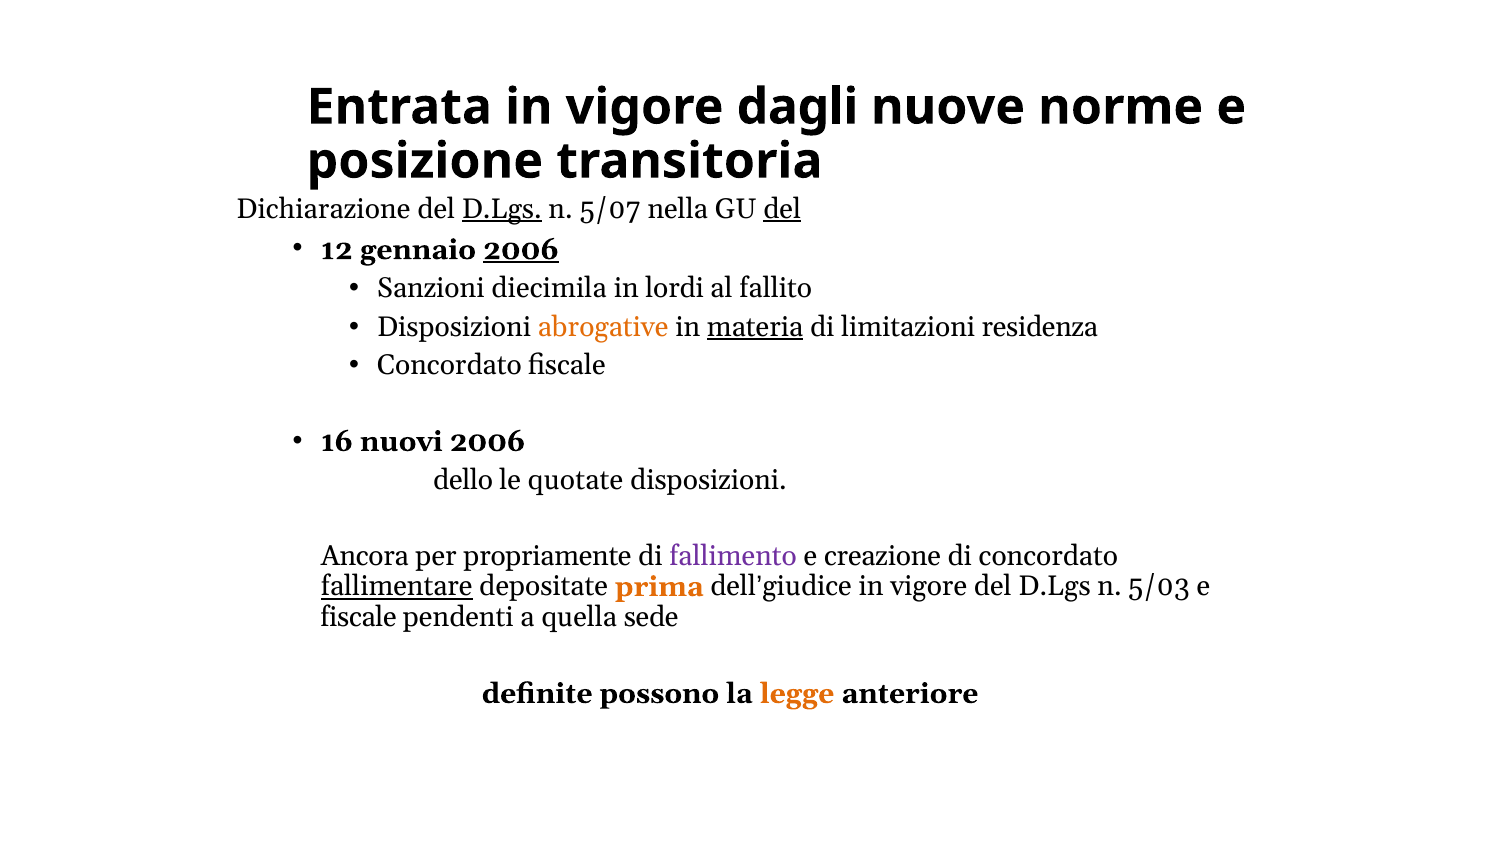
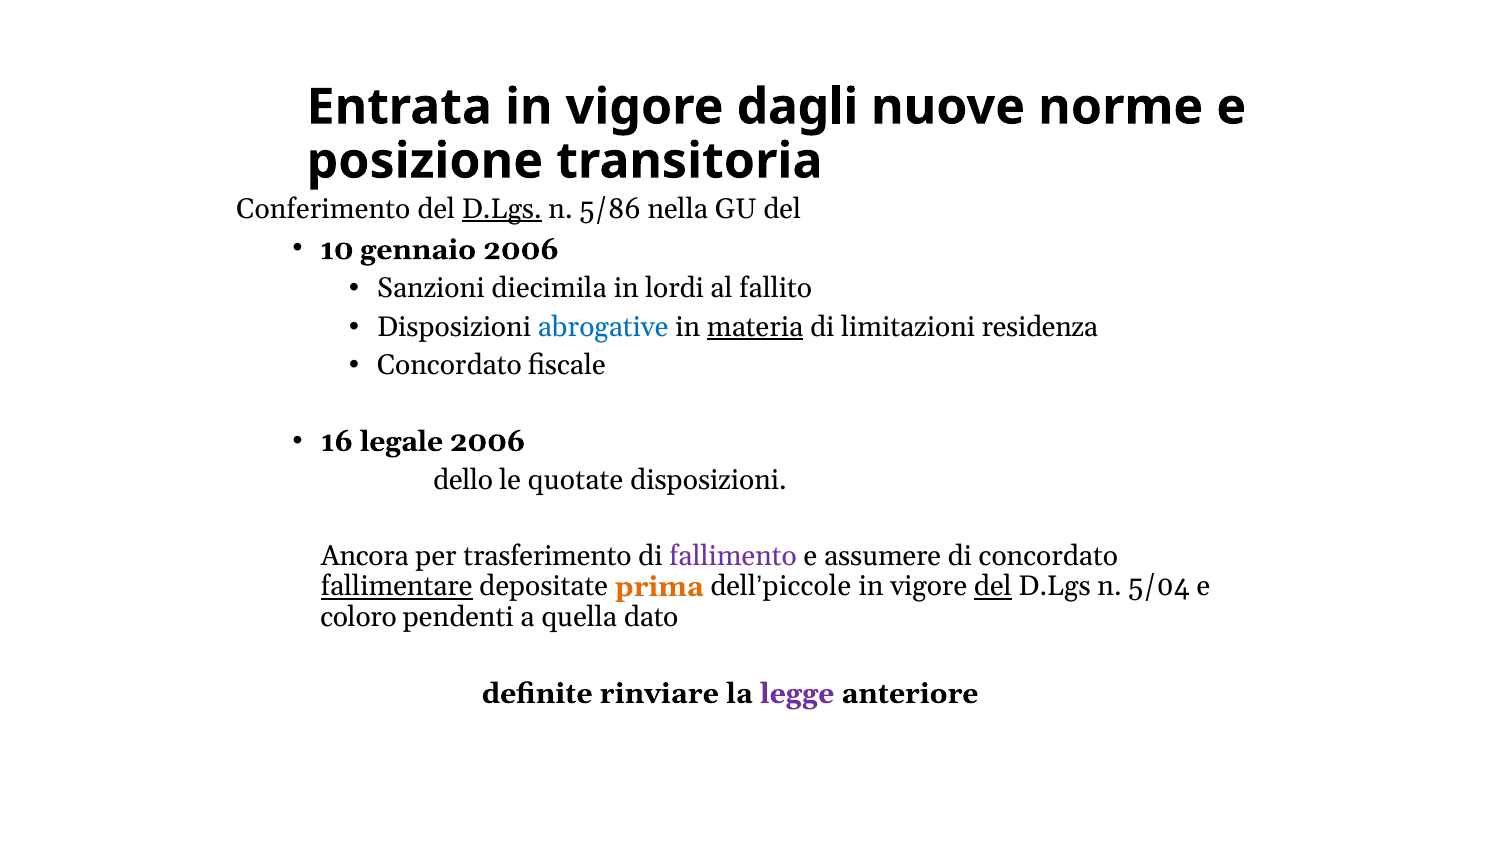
Dichiarazione: Dichiarazione -> Conferimento
5/07: 5/07 -> 5/86
del at (782, 209) underline: present -> none
12: 12 -> 10
2006 at (521, 250) underline: present -> none
abrogative colour: orange -> blue
nuovi: nuovi -> legale
propriamente: propriamente -> trasferimento
creazione: creazione -> assumere
giudice: giudice -> piccole
del at (993, 587) underline: none -> present
5/03: 5/03 -> 5/04
fiscale at (359, 617): fiscale -> coloro
sede: sede -> dato
possono: possono -> rinviare
legge colour: orange -> purple
